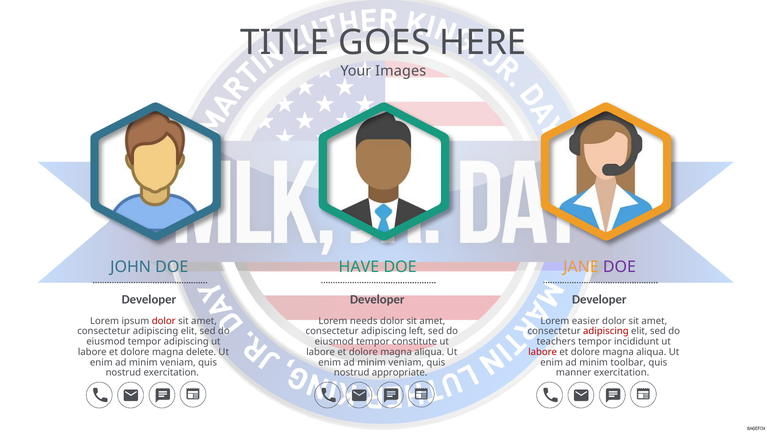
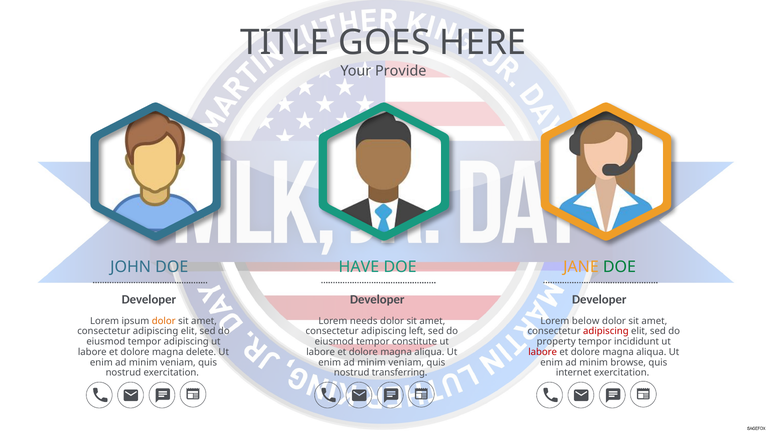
Images: Images -> Provide
DOE at (619, 267) colour: purple -> green
dolor at (164, 320) colour: red -> orange
easier: easier -> below
teachers: teachers -> property
toolbar: toolbar -> browse
appropriate: appropriate -> transferring
manner: manner -> internet
